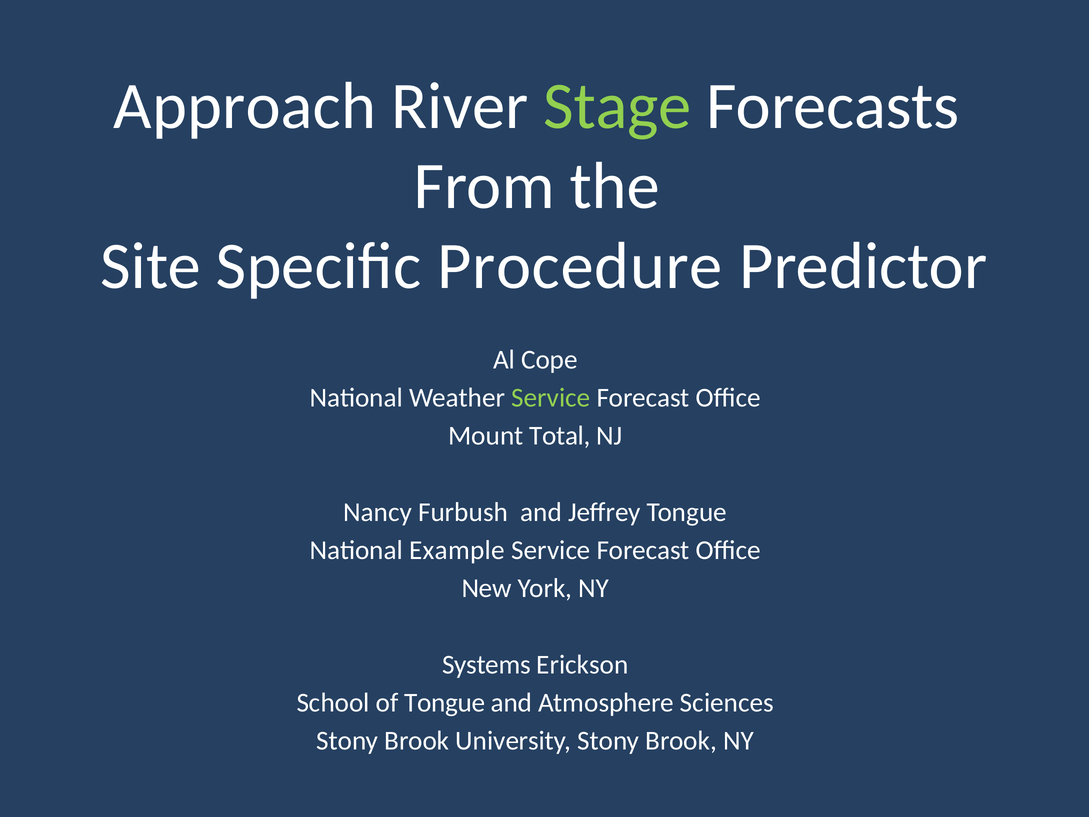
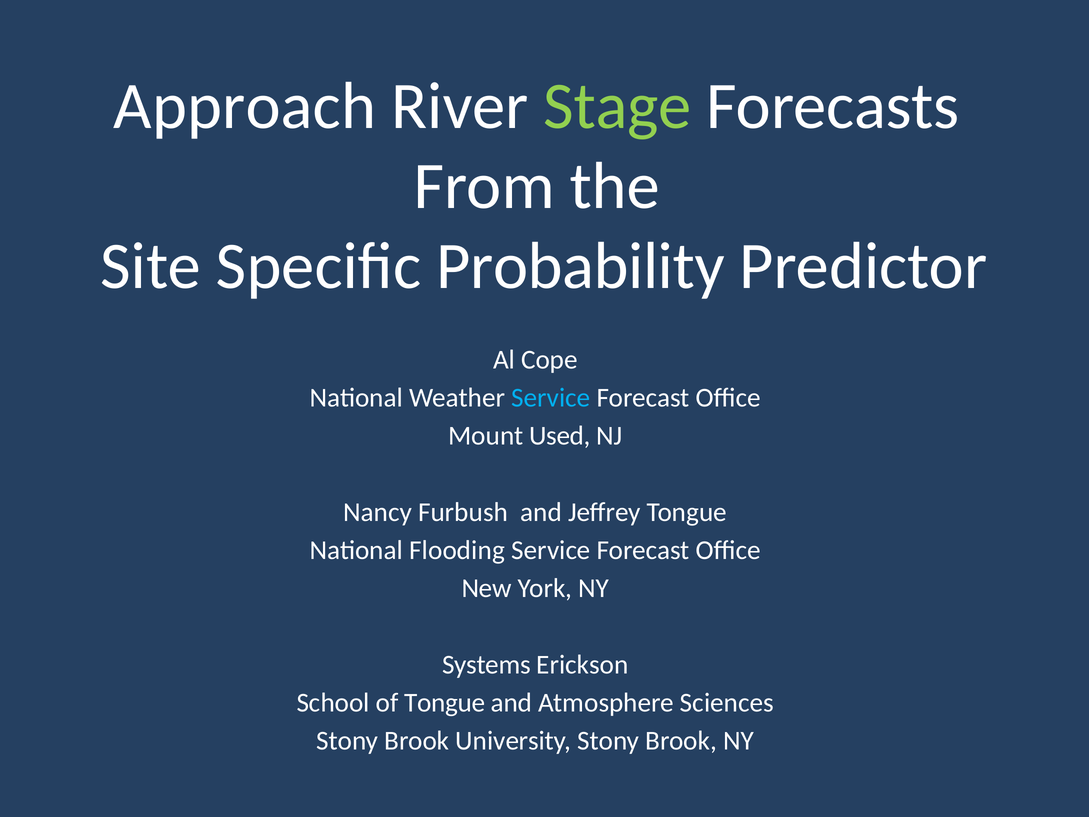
Procedure: Procedure -> Probability
Service at (551, 398) colour: light green -> light blue
Total: Total -> Used
Example: Example -> Flooding
